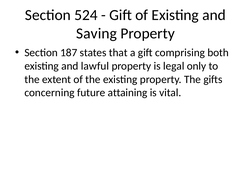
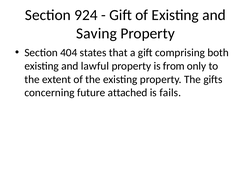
524: 524 -> 924
187: 187 -> 404
legal: legal -> from
attaining: attaining -> attached
vital: vital -> fails
